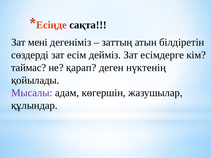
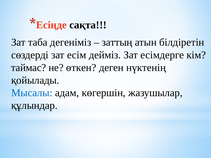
мені: мені -> таба
қарап: қарап -> өткен
Мысалы colour: purple -> blue
